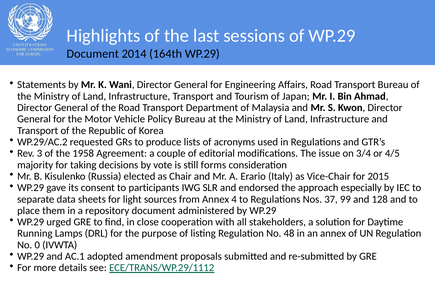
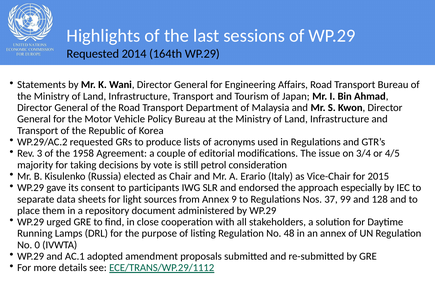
Document at (93, 54): Document -> Requested
forms: forms -> petrol
4: 4 -> 9
